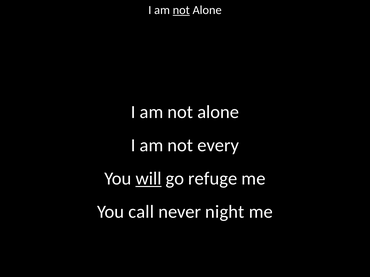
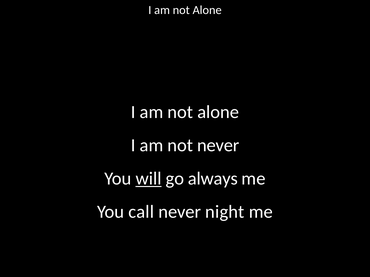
not at (181, 10) underline: present -> none
not every: every -> never
refuge: refuge -> always
